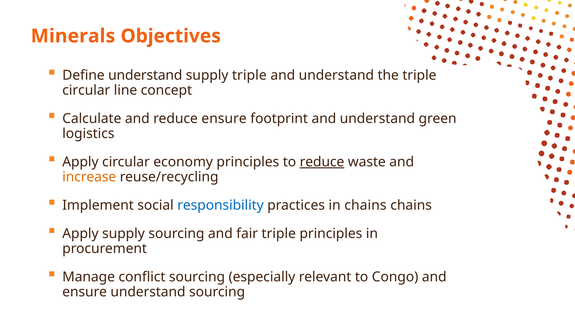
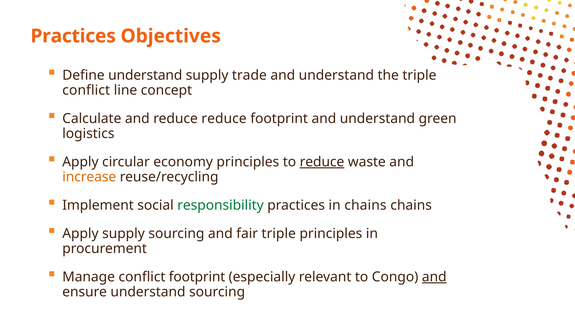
Minerals at (73, 36): Minerals -> Practices
supply triple: triple -> trade
circular at (86, 90): circular -> conflict
reduce ensure: ensure -> reduce
responsibility colour: blue -> green
conflict sourcing: sourcing -> footprint
and at (434, 276) underline: none -> present
